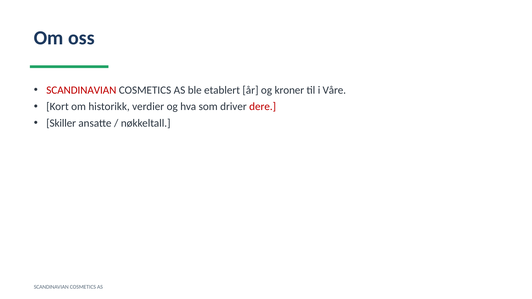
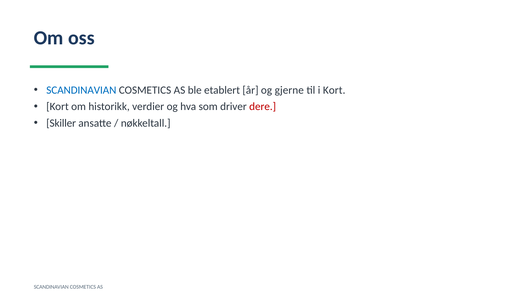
SCANDINAVIAN at (81, 90) colour: red -> blue
kroner: kroner -> gjerne
i Våre: Våre -> Kort
